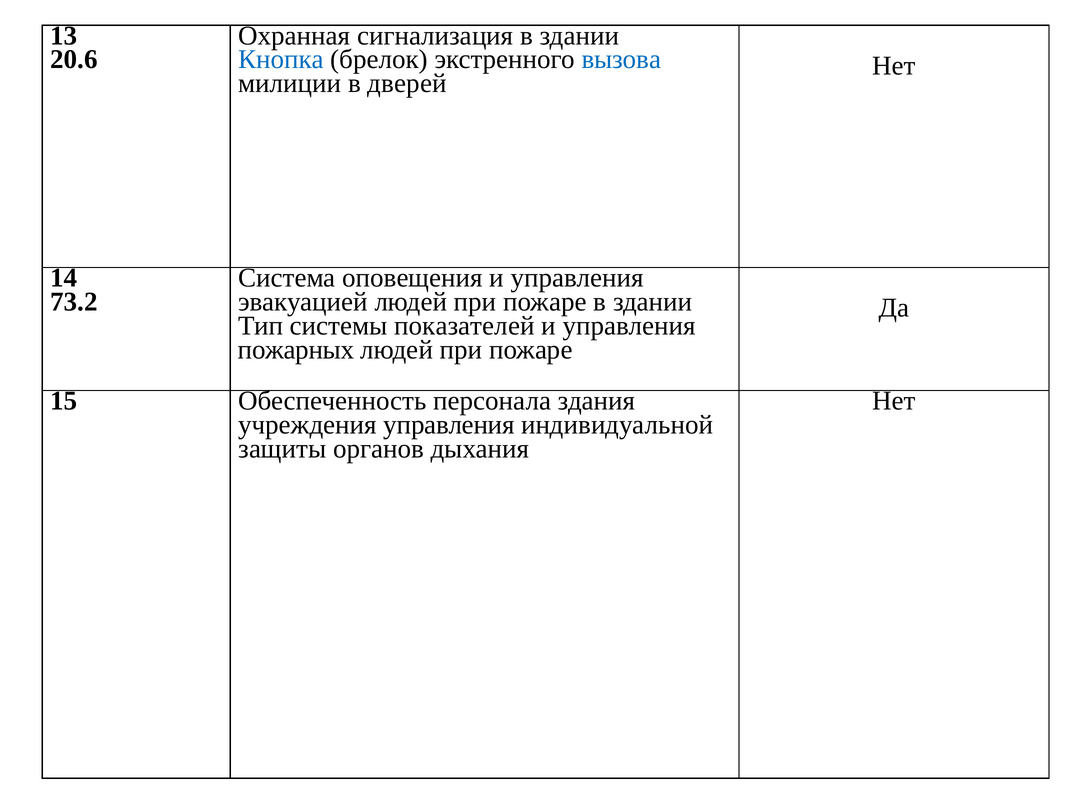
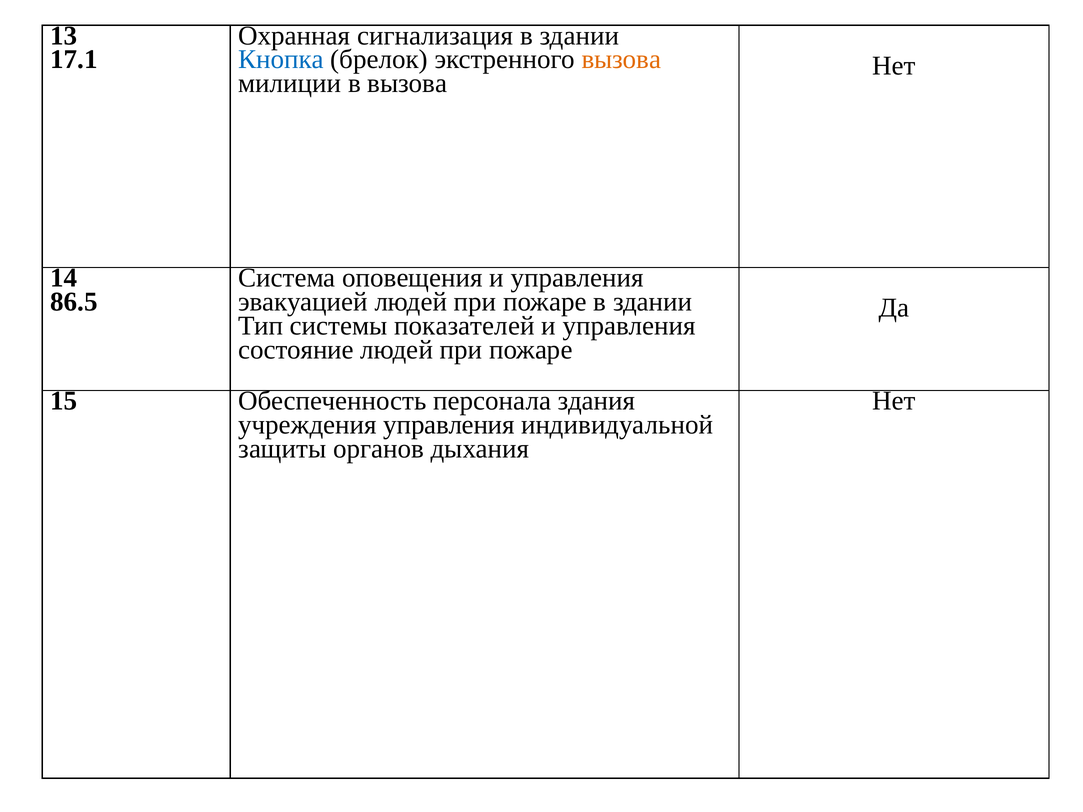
20.6: 20.6 -> 17.1
вызова at (621, 60) colour: blue -> orange
в дверей: дверей -> вызова
73.2: 73.2 -> 86.5
пожарных: пожарных -> состояние
